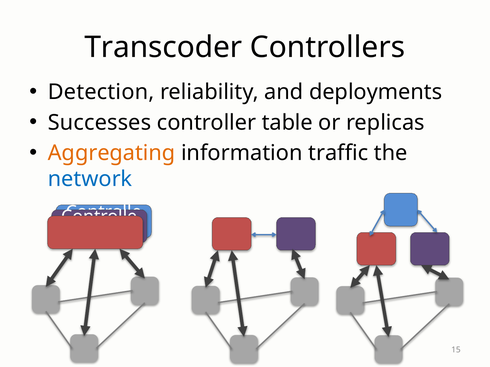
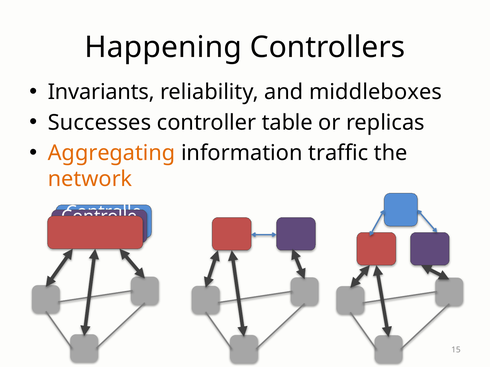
Transcoder: Transcoder -> Happening
Detection: Detection -> Invariants
deployments: deployments -> middleboxes
network colour: blue -> orange
